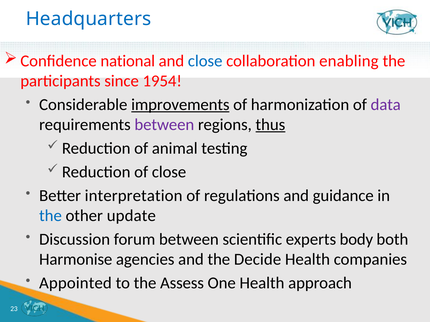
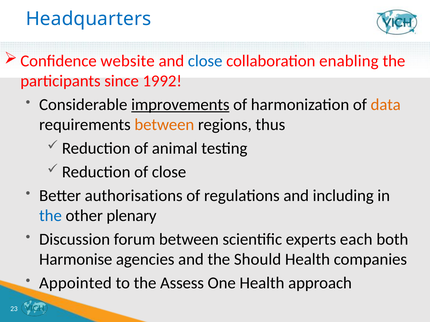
national: national -> website
1954: 1954 -> 1992
data colour: purple -> orange
between at (164, 125) colour: purple -> orange
thus underline: present -> none
interpretation: interpretation -> authorisations
guidance: guidance -> including
update: update -> plenary
body: body -> each
Decide: Decide -> Should
